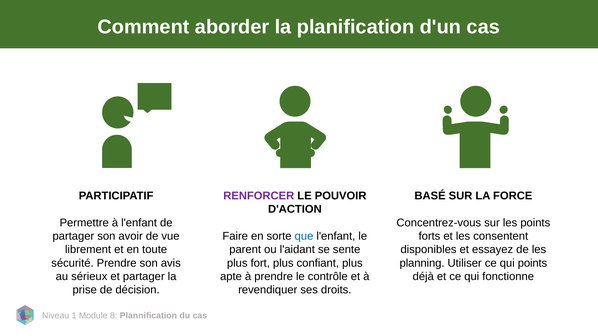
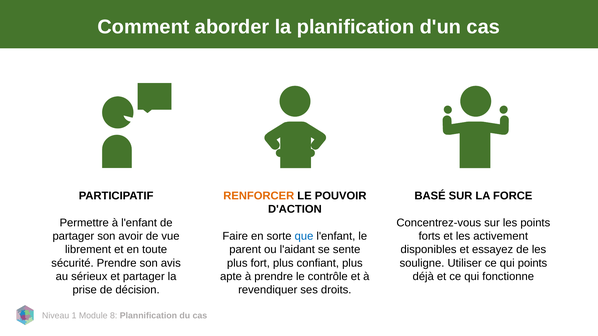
RENFORCER colour: purple -> orange
consentent: consentent -> activement
planning: planning -> souligne
